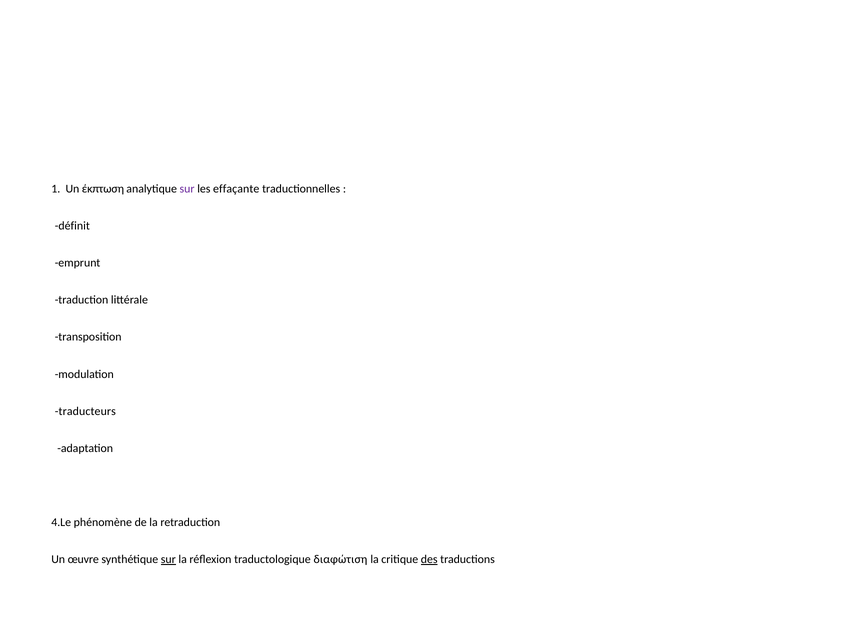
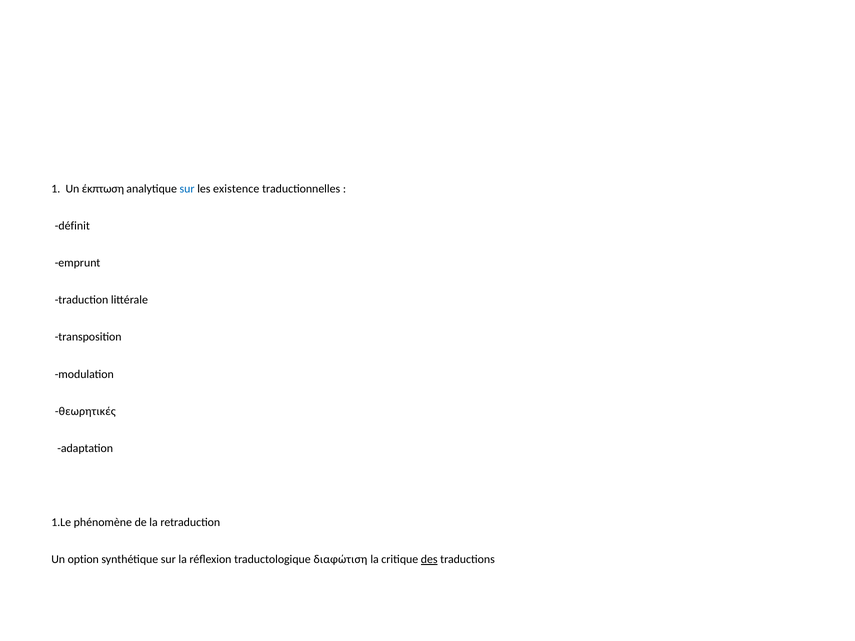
sur at (187, 189) colour: purple -> blue
effaçante: effaçante -> existence
traducteurs: traducteurs -> θεωρητικές
4.Le: 4.Le -> 1.Le
œuvre: œuvre -> option
sur at (168, 560) underline: present -> none
